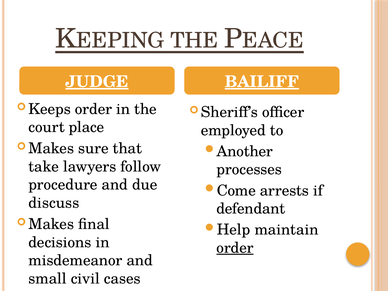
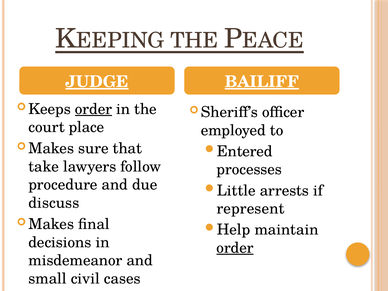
order at (93, 109) underline: none -> present
Another: Another -> Entered
Come: Come -> Little
defendant: defendant -> represent
